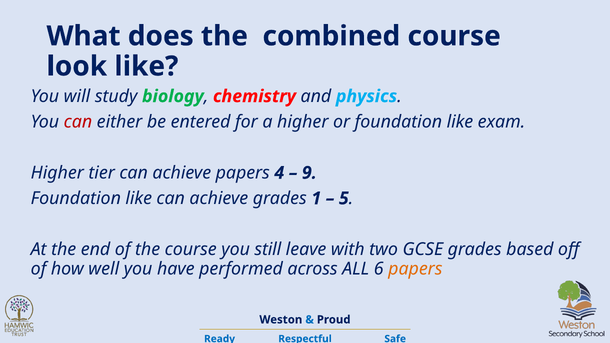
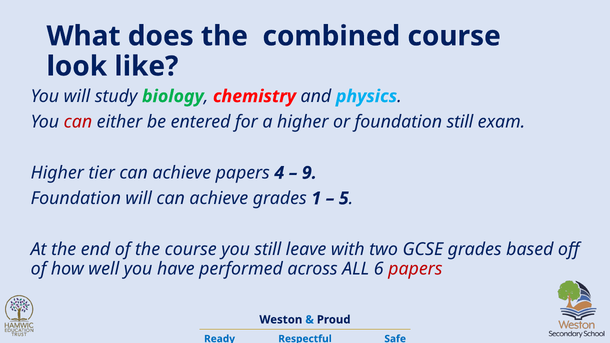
or foundation like: like -> still
like at (139, 198): like -> will
papers at (415, 269) colour: orange -> red
